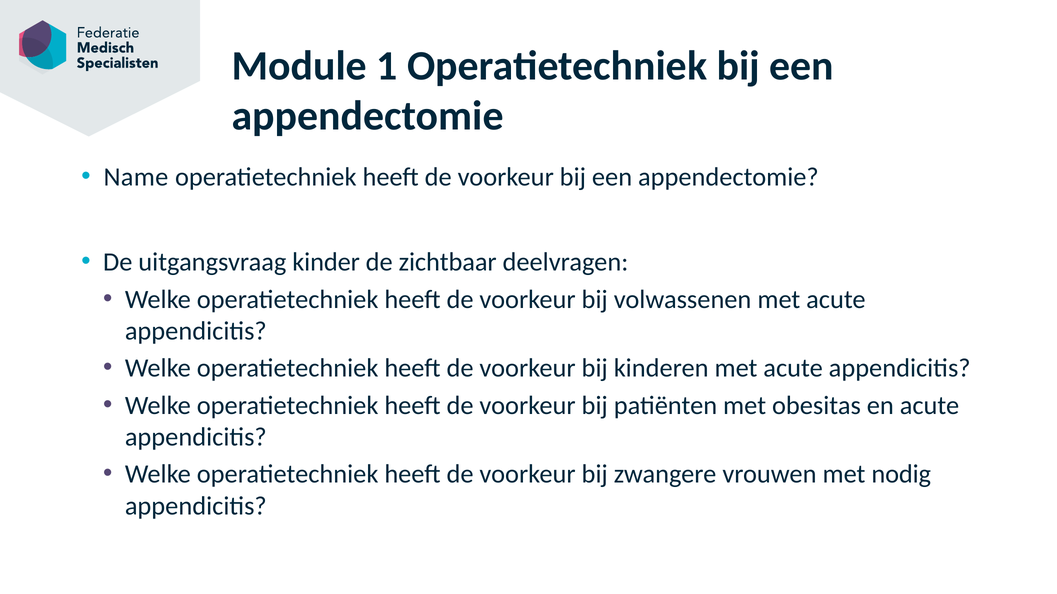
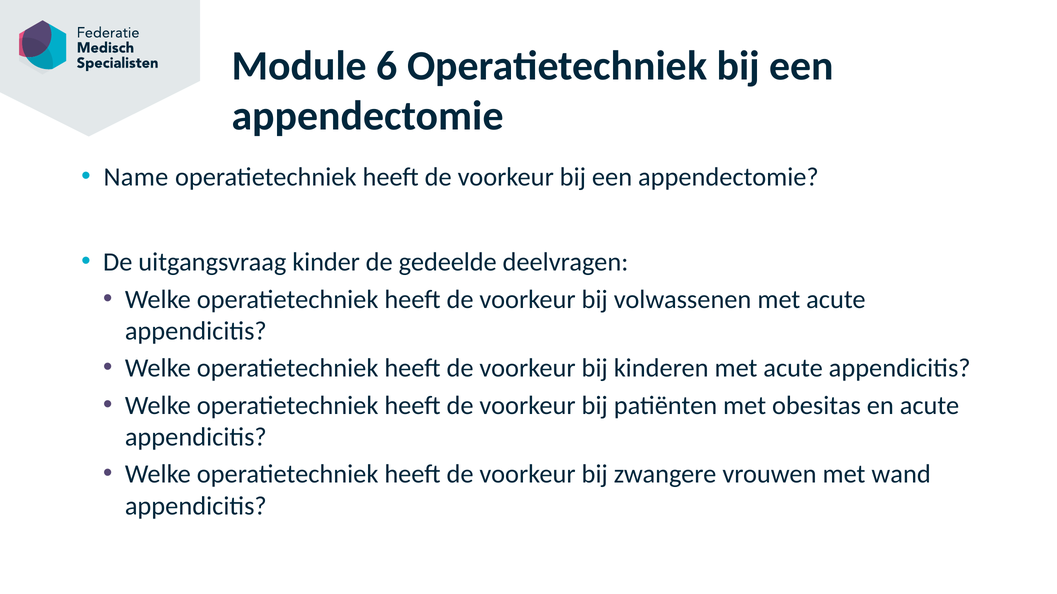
1: 1 -> 6
zichtbaar: zichtbaar -> gedeelde
nodig: nodig -> wand
